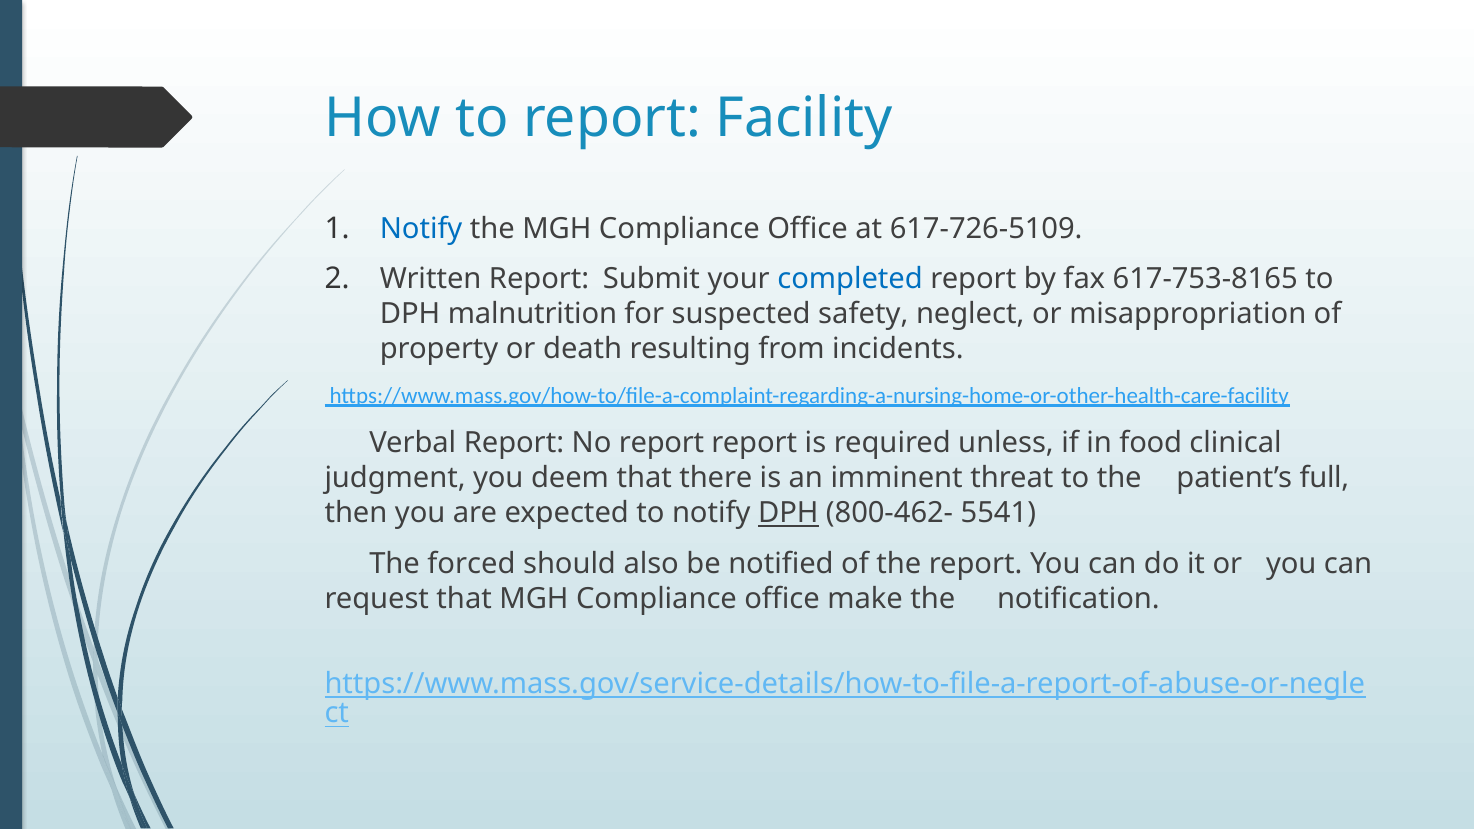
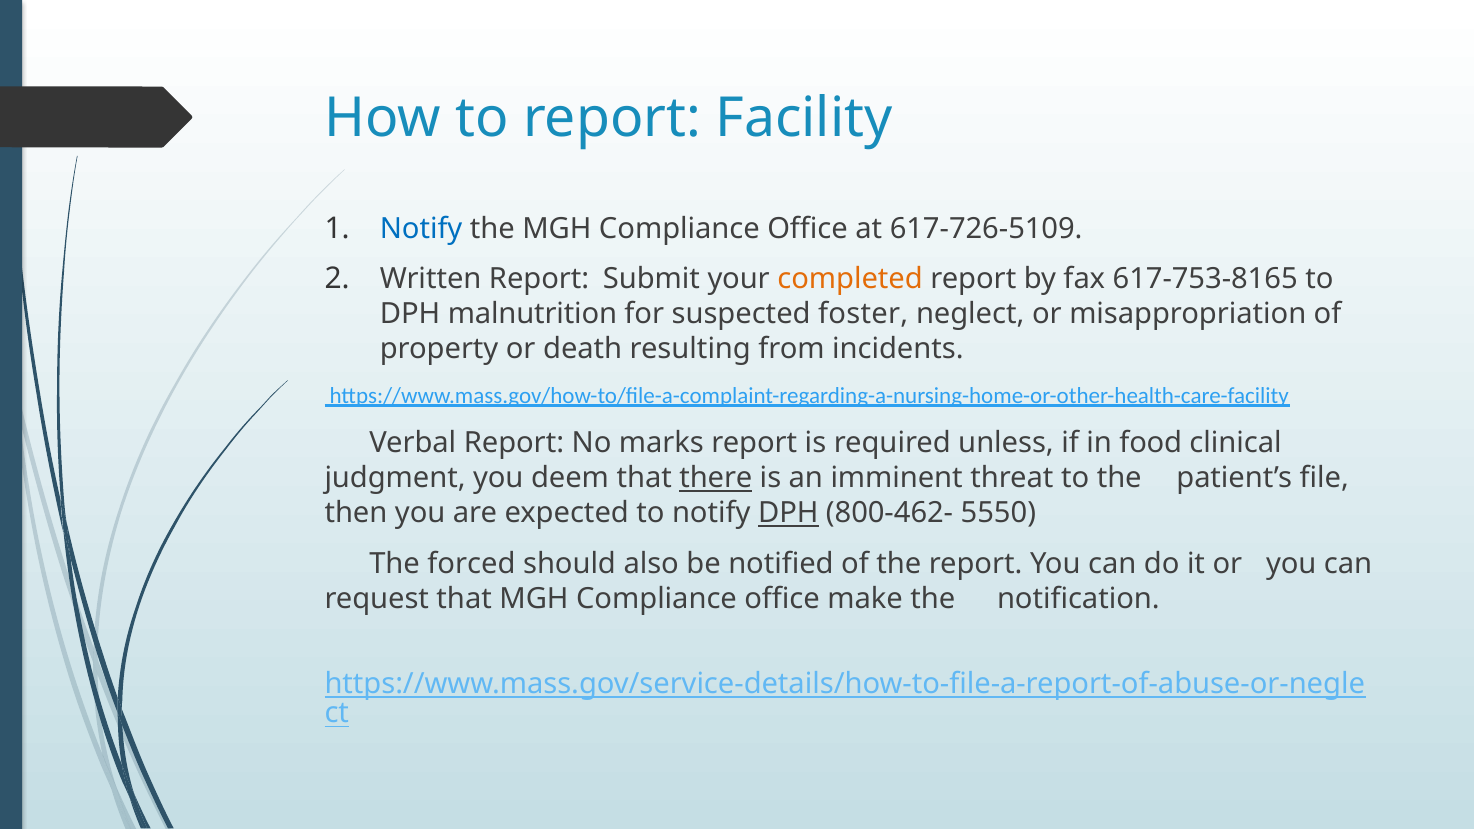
completed colour: blue -> orange
safety: safety -> foster
No report: report -> marks
there underline: none -> present
full: full -> file
5541: 5541 -> 5550
